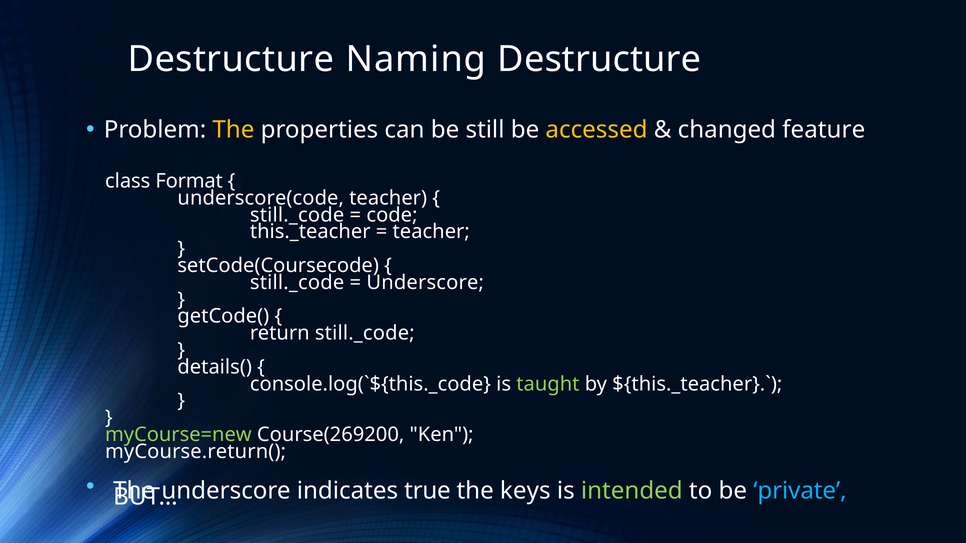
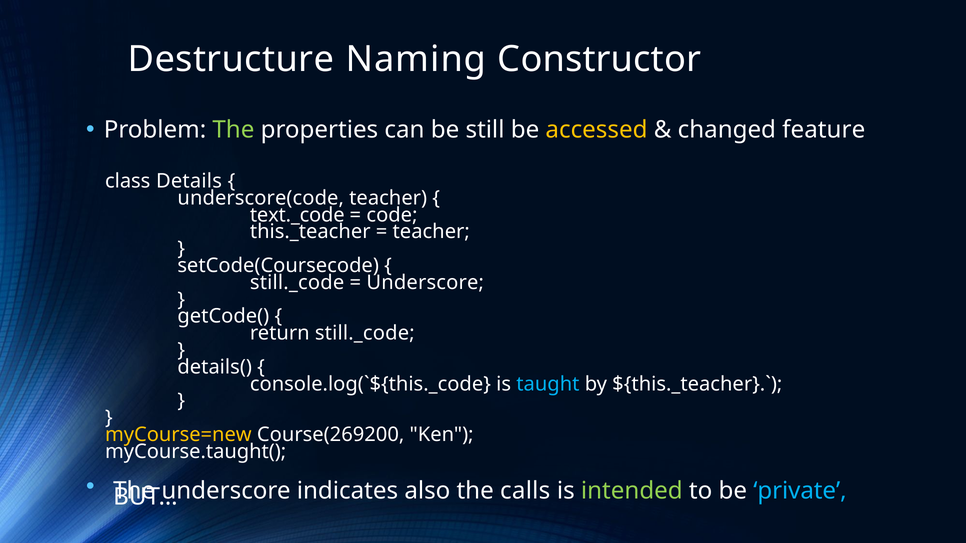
Naming Destructure: Destructure -> Constructor
The at (233, 130) colour: yellow -> light green
Format: Format -> Details
still._code at (297, 215): still._code -> text._code
taught colour: light green -> light blue
myCourse=new colour: light green -> yellow
myCourse.return(: myCourse.return( -> myCourse.taught(
true: true -> also
keys: keys -> calls
